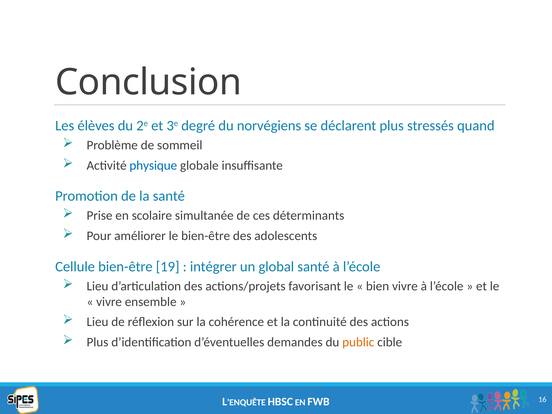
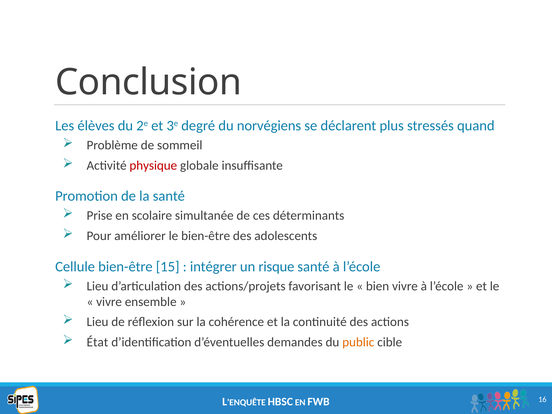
physique colour: blue -> red
19: 19 -> 15
global: global -> risque
Plus at (97, 342): Plus -> État
